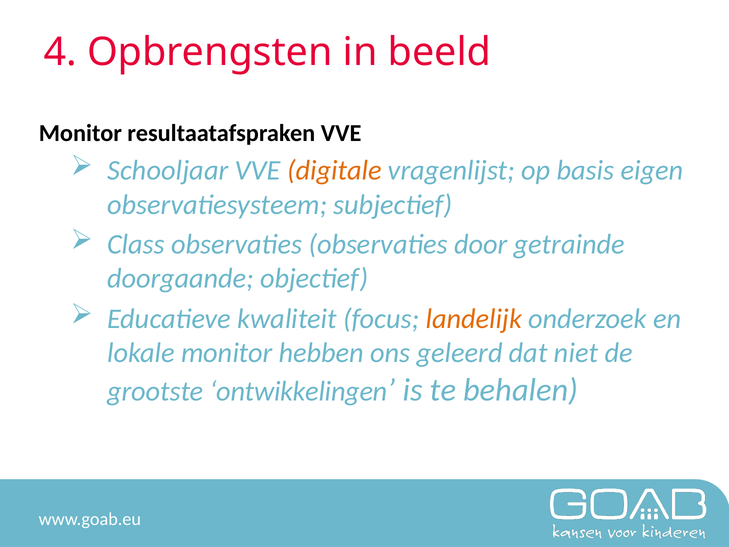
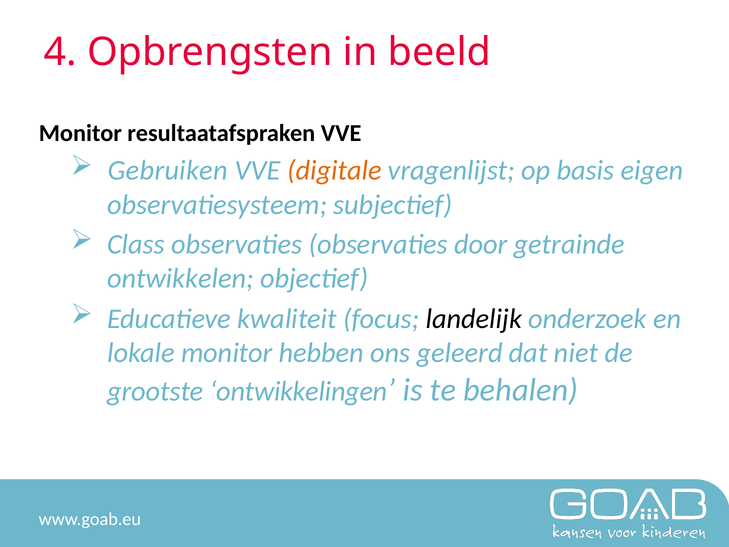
Schooljaar: Schooljaar -> Gebruiken
doorgaande: doorgaande -> ontwikkelen
landelijk colour: orange -> black
